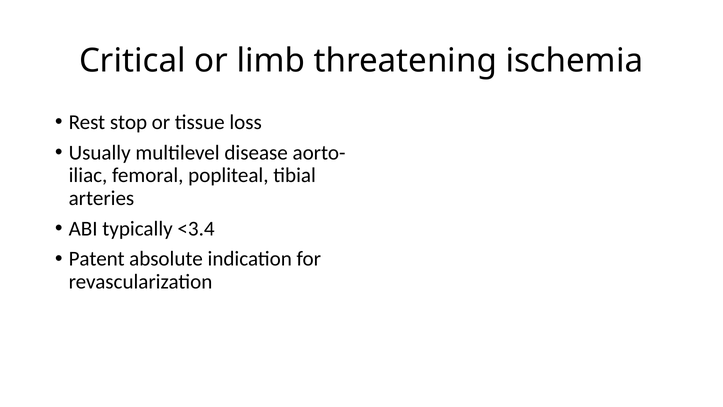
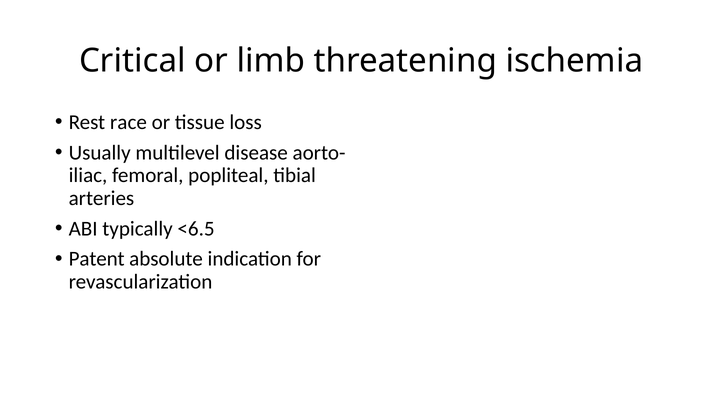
stop: stop -> race
<3.4: <3.4 -> <6.5
